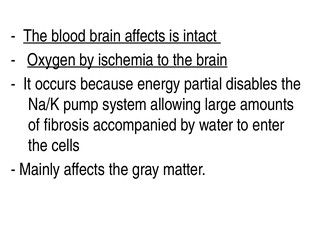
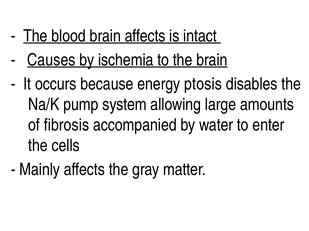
Oxygen: Oxygen -> Causes
partial: partial -> ptosis
